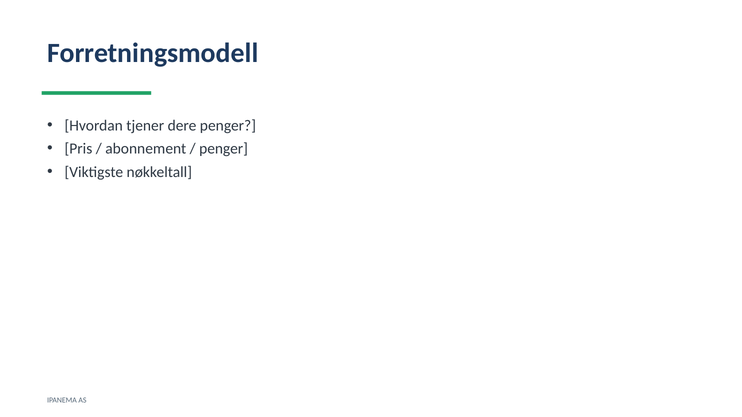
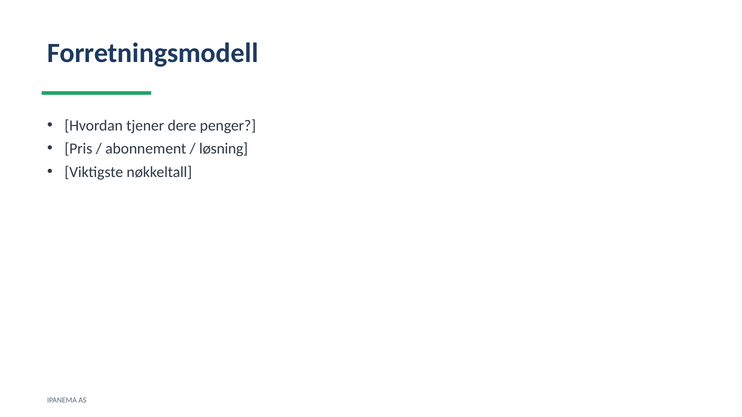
penger at (224, 149): penger -> løsning
